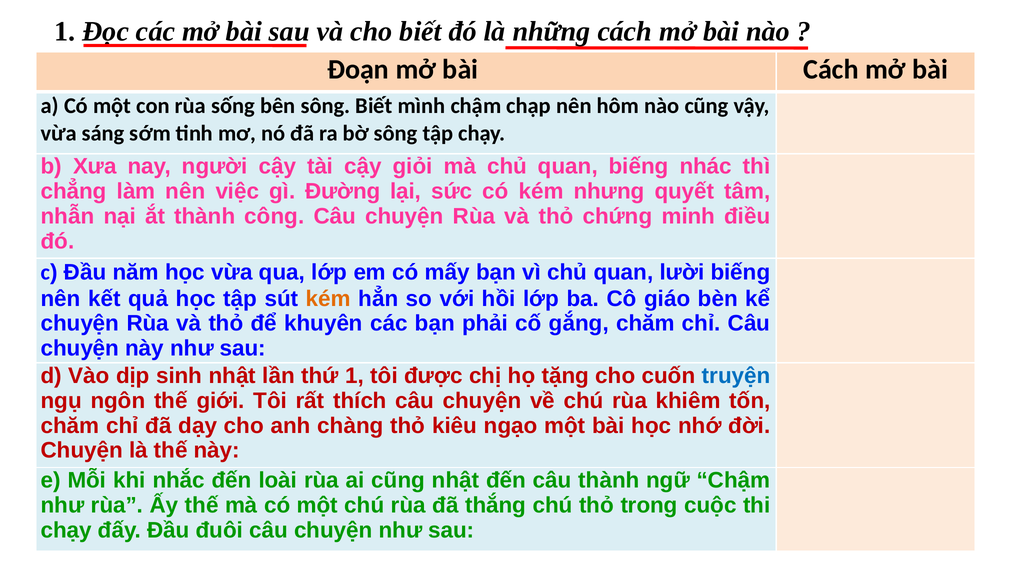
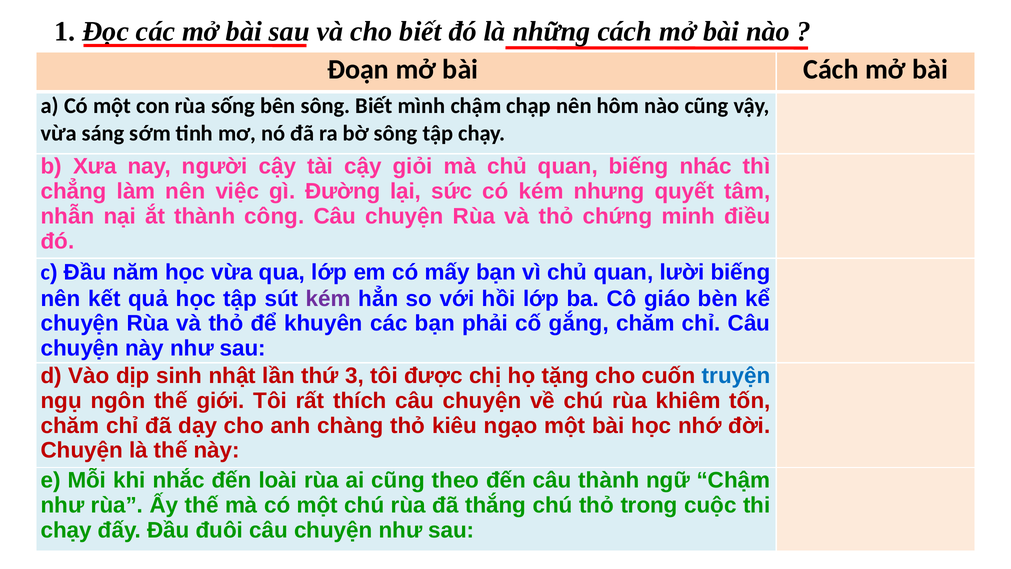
kém at (328, 298) colour: orange -> purple
thứ 1: 1 -> 3
cũng nhật: nhật -> theo
